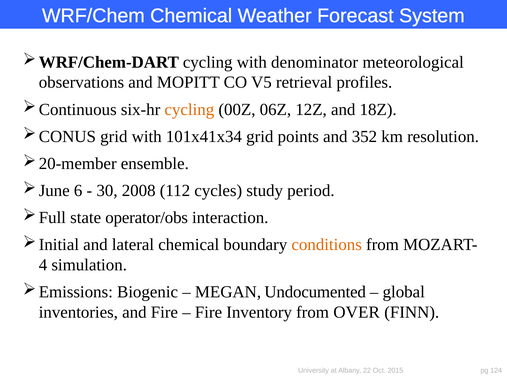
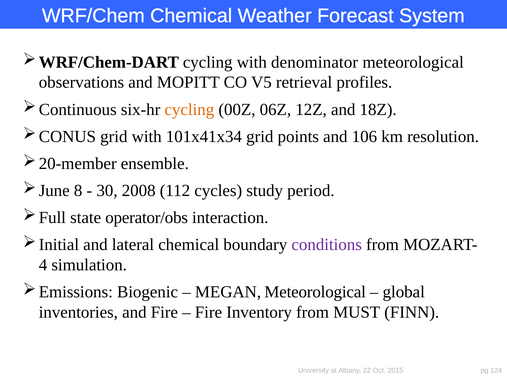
352: 352 -> 106
6: 6 -> 8
conditions colour: orange -> purple
MEGAN Undocumented: Undocumented -> Meteorological
OVER: OVER -> MUST
